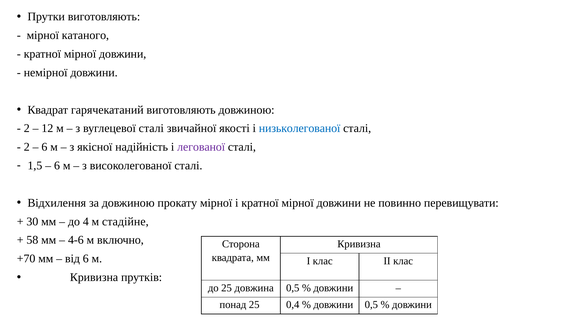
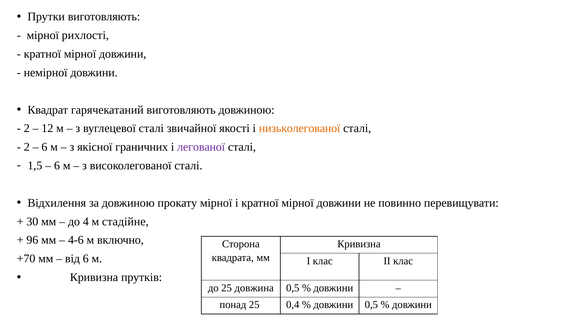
катаного: катаного -> рихлості
низьколегованої colour: blue -> orange
надійність: надійність -> граничних
58: 58 -> 96
